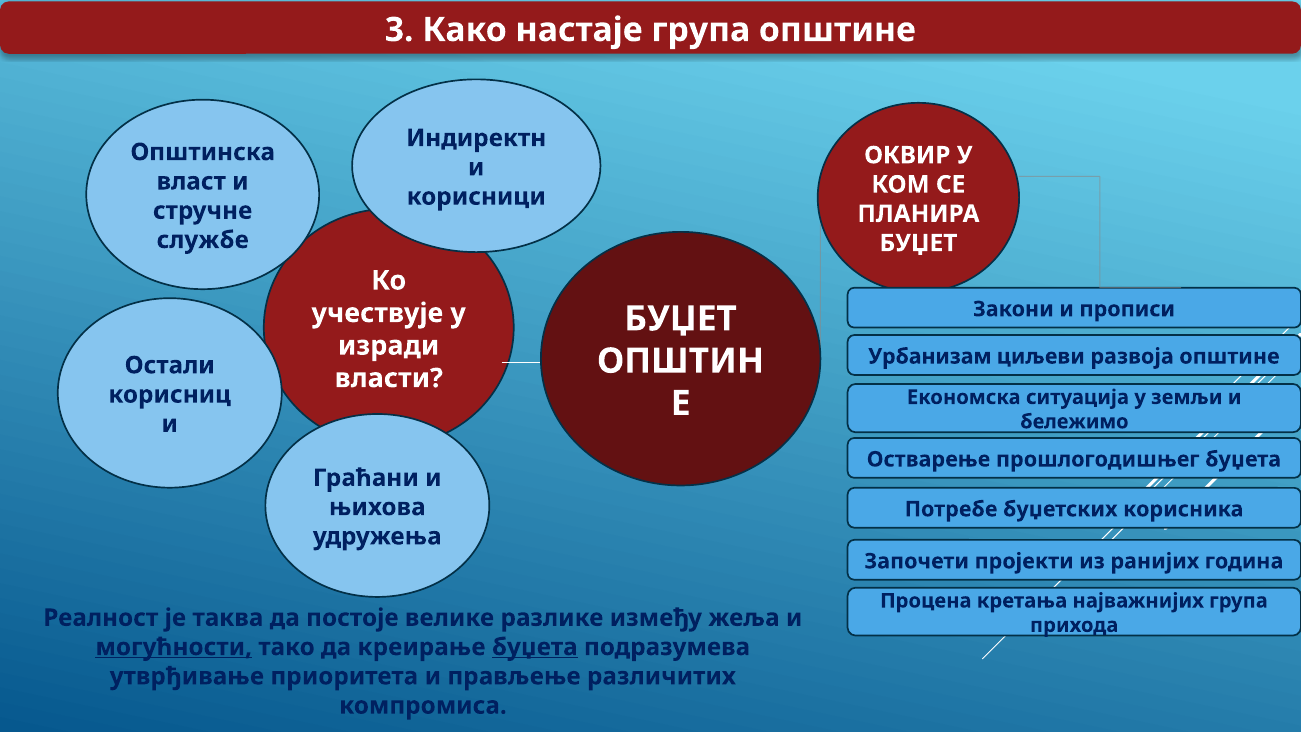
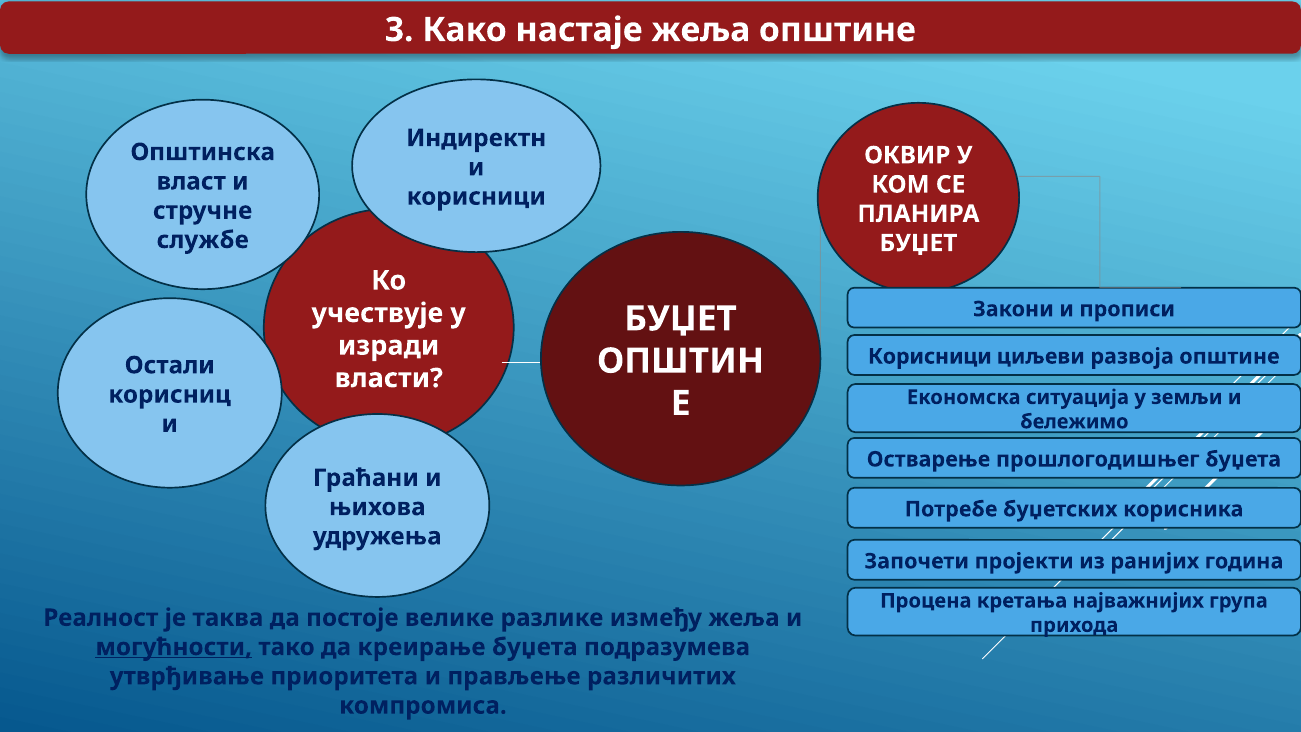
настаје група: група -> жеља
Урбанизам at (930, 356): Урбанизам -> Корисници
буџета at (535, 647) underline: present -> none
